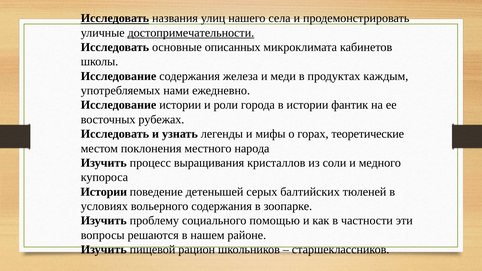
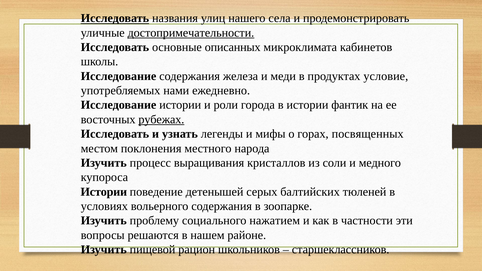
каждым: каждым -> условие
рубежах underline: none -> present
теоретические: теоретические -> посвященных
помощью: помощью -> нажатием
